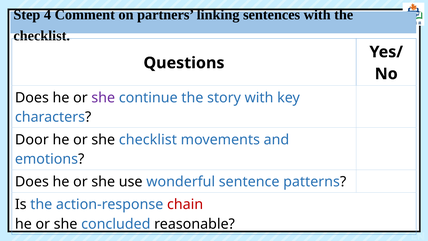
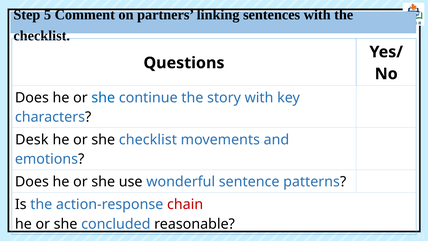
4: 4 -> 5
she at (103, 98) colour: purple -> blue
Door: Door -> Desk
